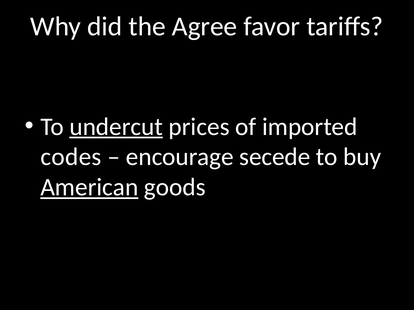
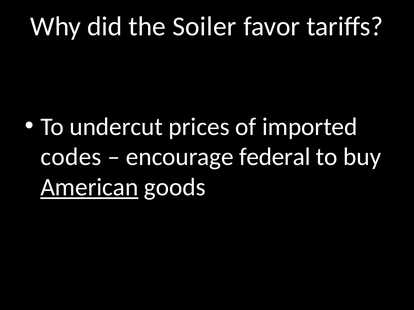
Agree: Agree -> Soiler
undercut underline: present -> none
secede: secede -> federal
